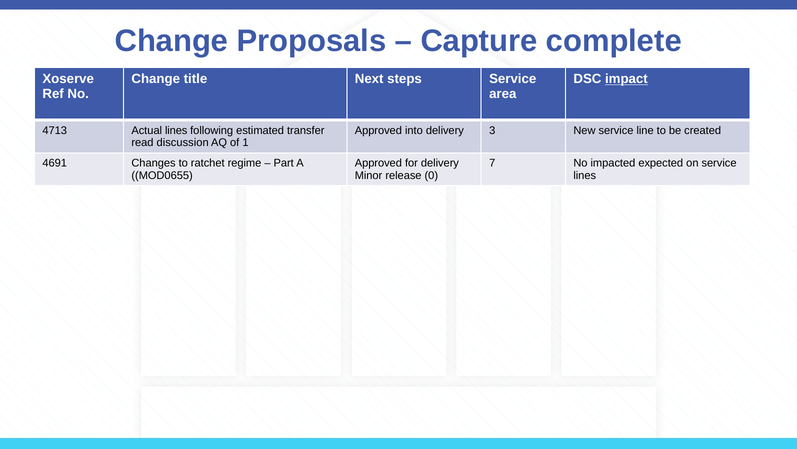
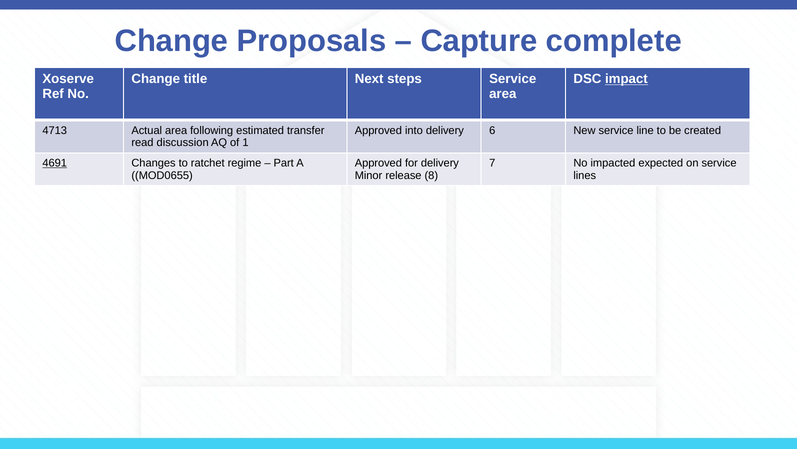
Actual lines: lines -> area
3: 3 -> 6
4691 underline: none -> present
0: 0 -> 8
